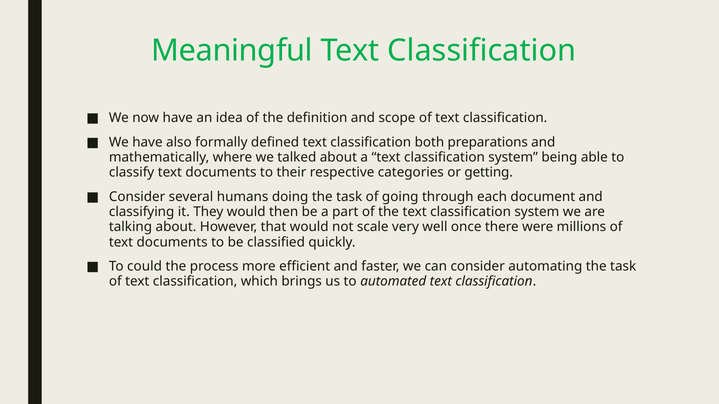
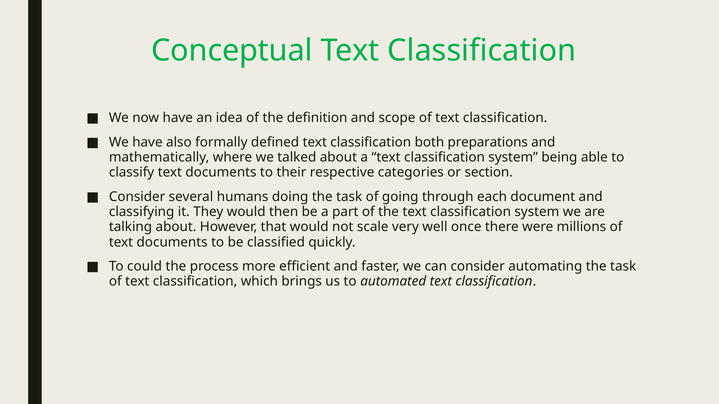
Meaningful: Meaningful -> Conceptual
getting: getting -> section
